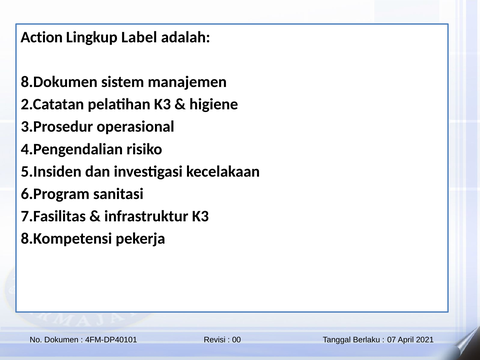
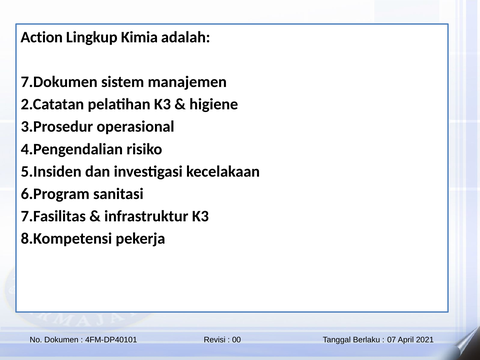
Label: Label -> Kimia
8.Dokumen: 8.Dokumen -> 7.Dokumen
